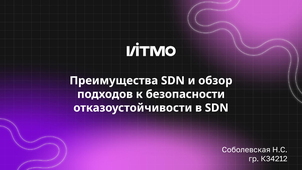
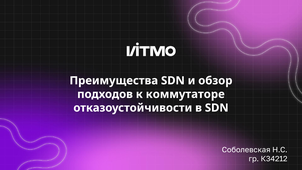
безопасности: безопасности -> коммутаторе
